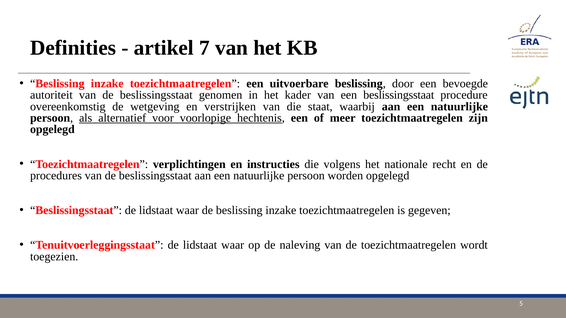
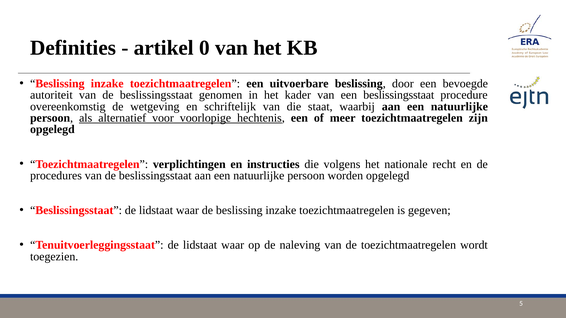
7: 7 -> 0
verstrijken: verstrijken -> schriftelijk
